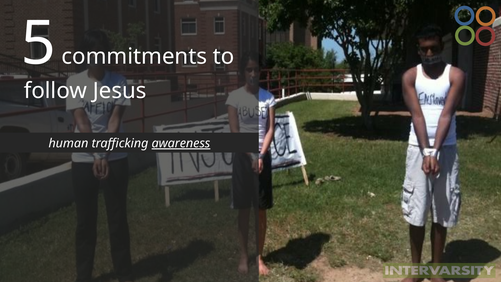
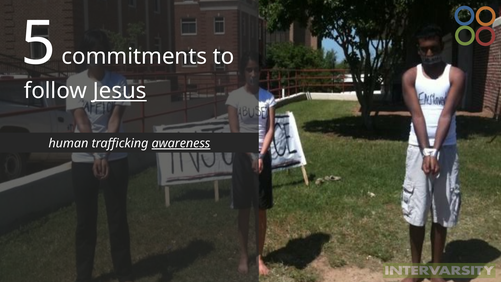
Jesus underline: none -> present
